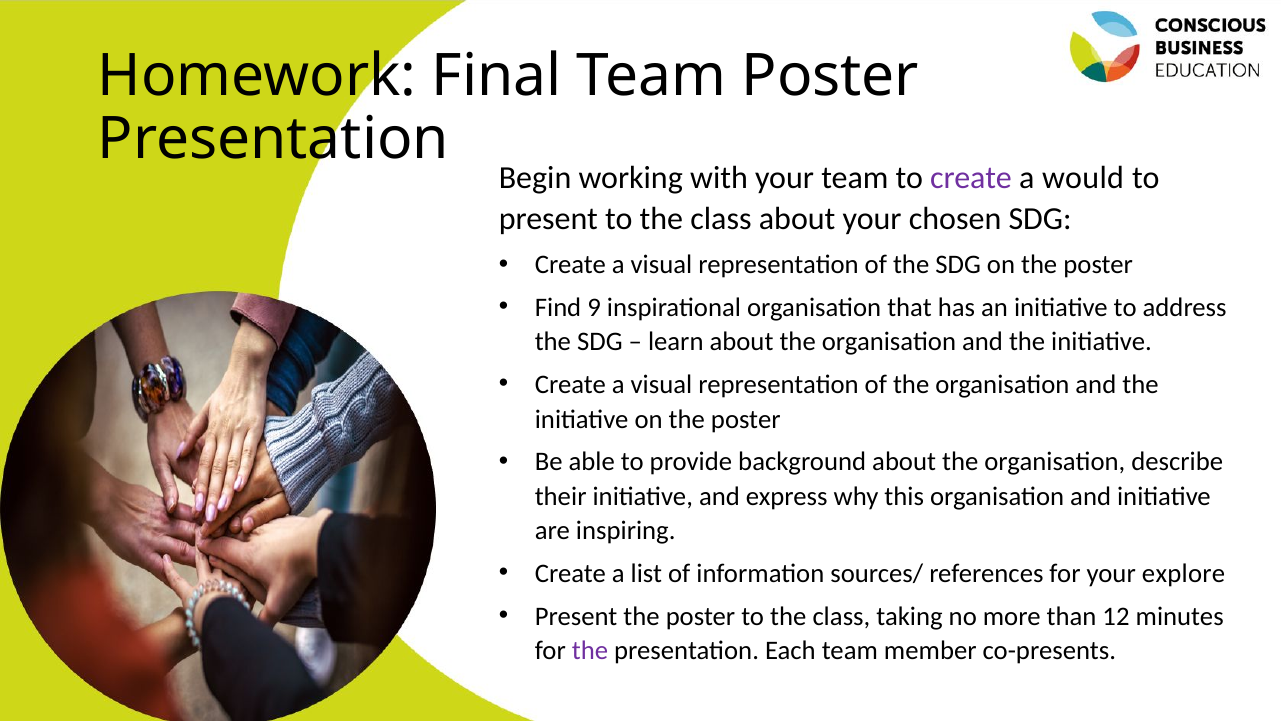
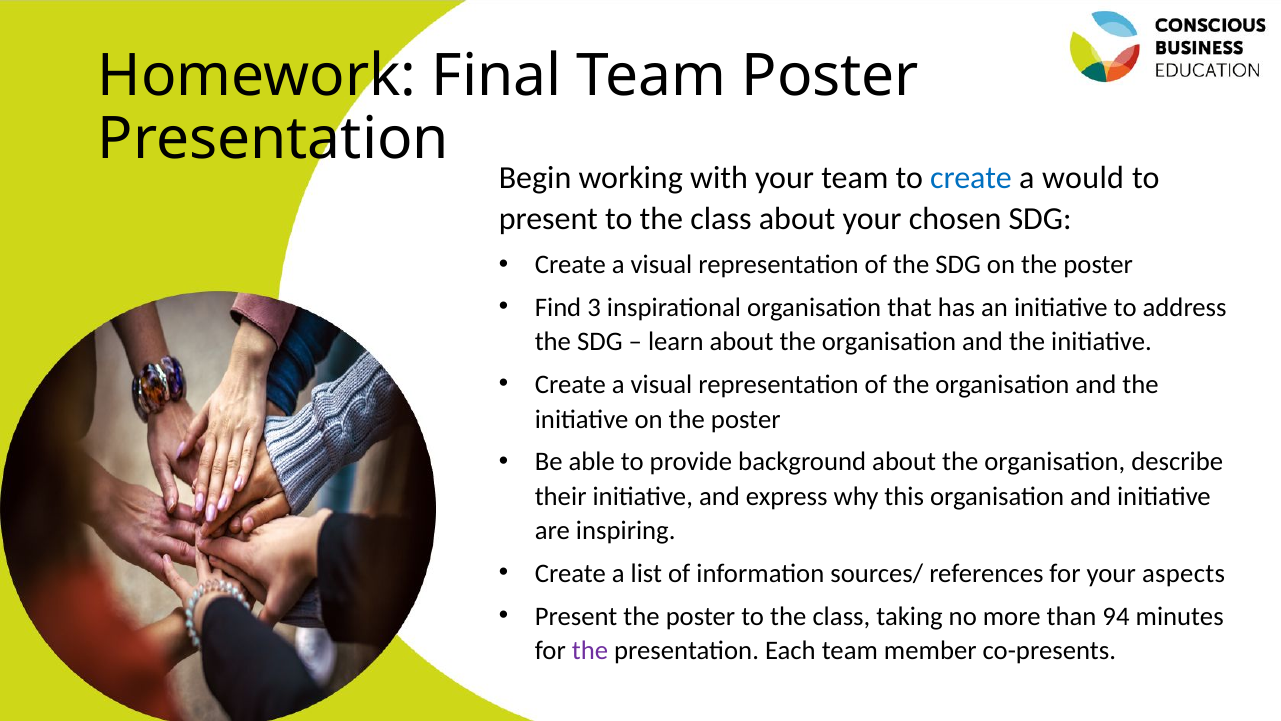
create at (971, 178) colour: purple -> blue
9: 9 -> 3
explore: explore -> aspects
12: 12 -> 94
